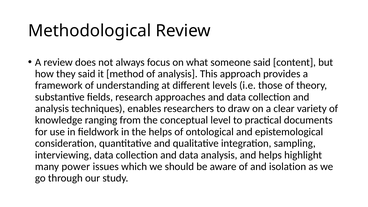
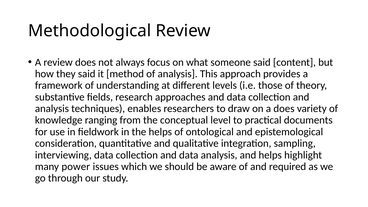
a clear: clear -> does
isolation: isolation -> required
